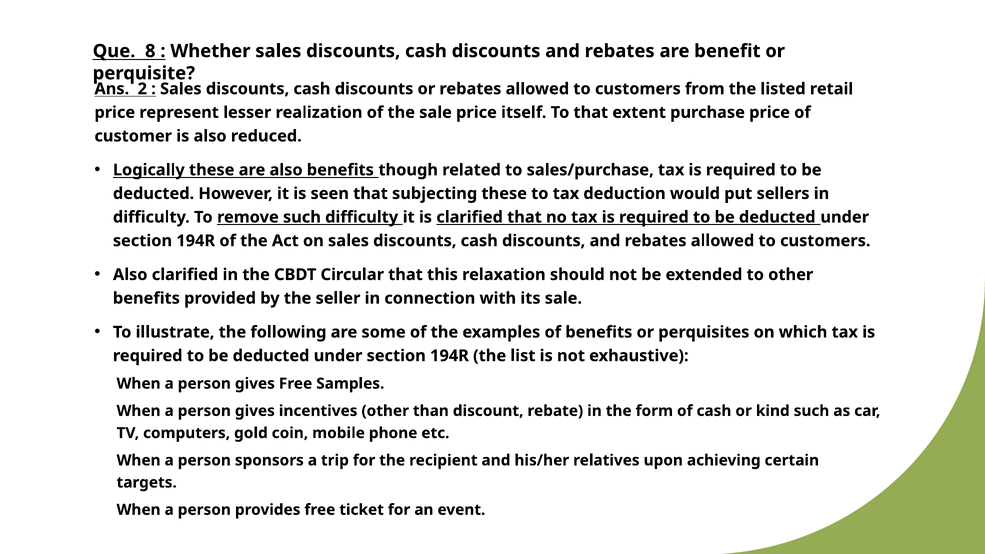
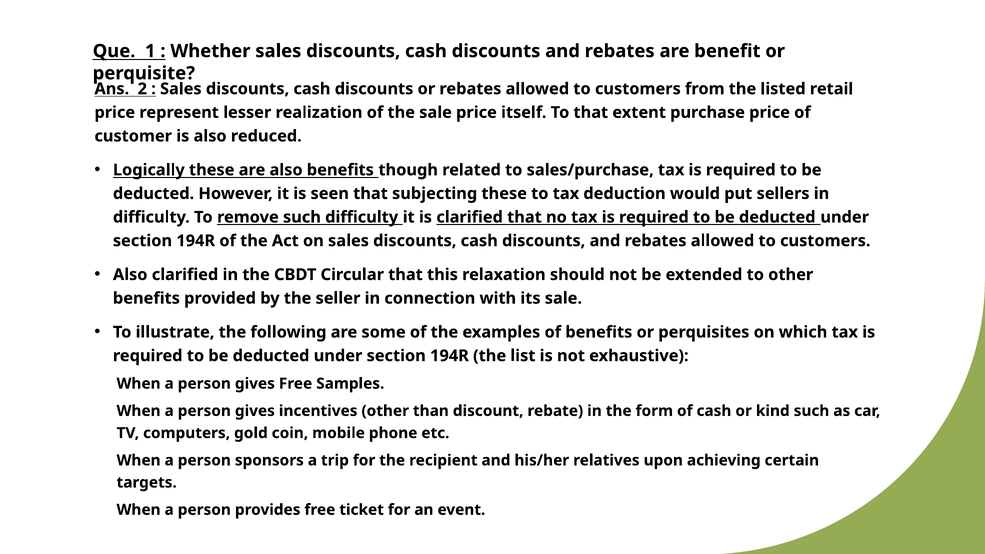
8: 8 -> 1
